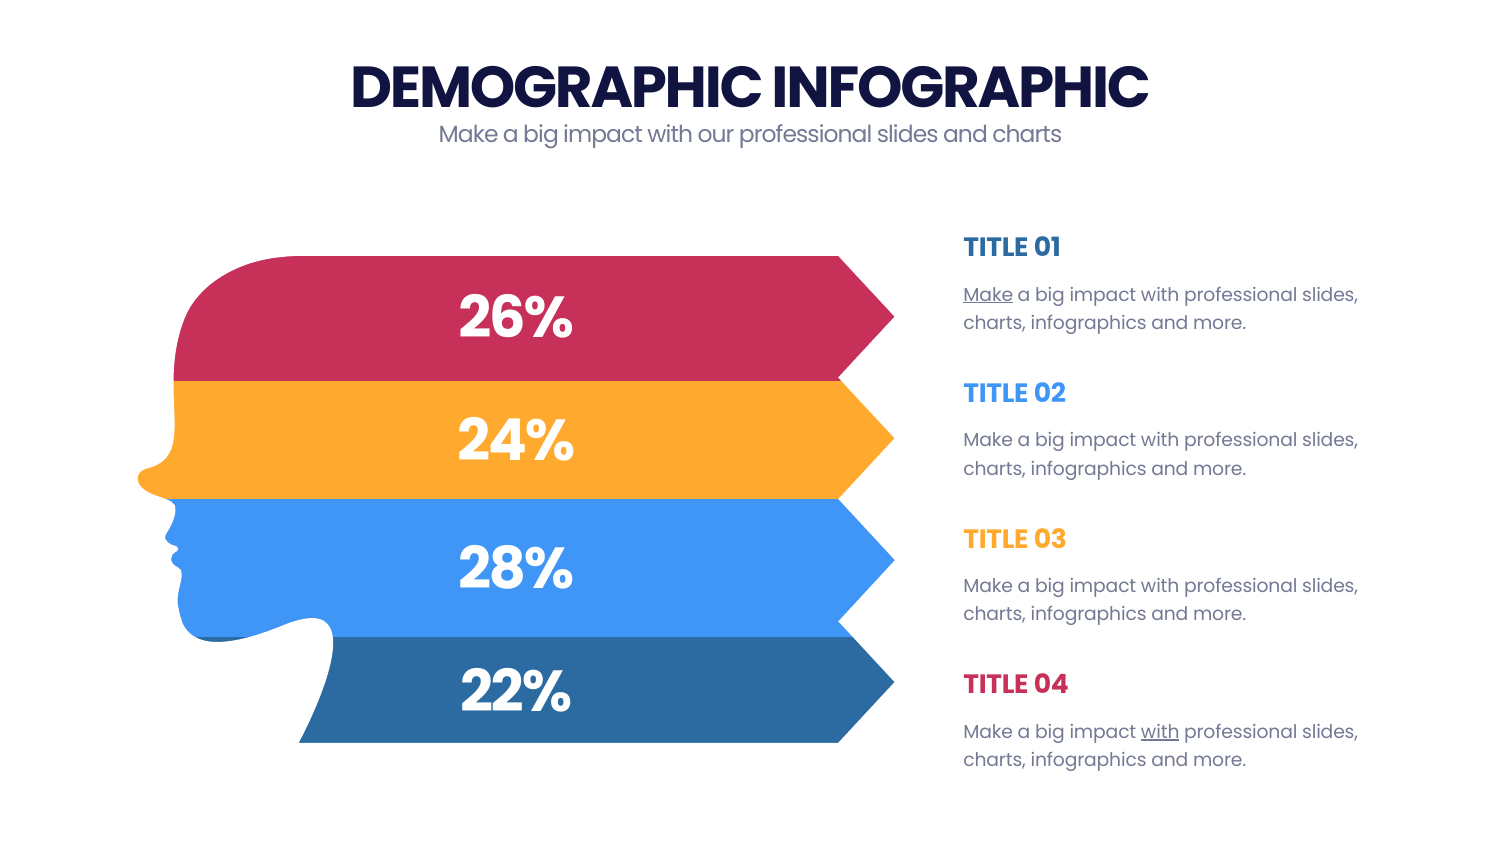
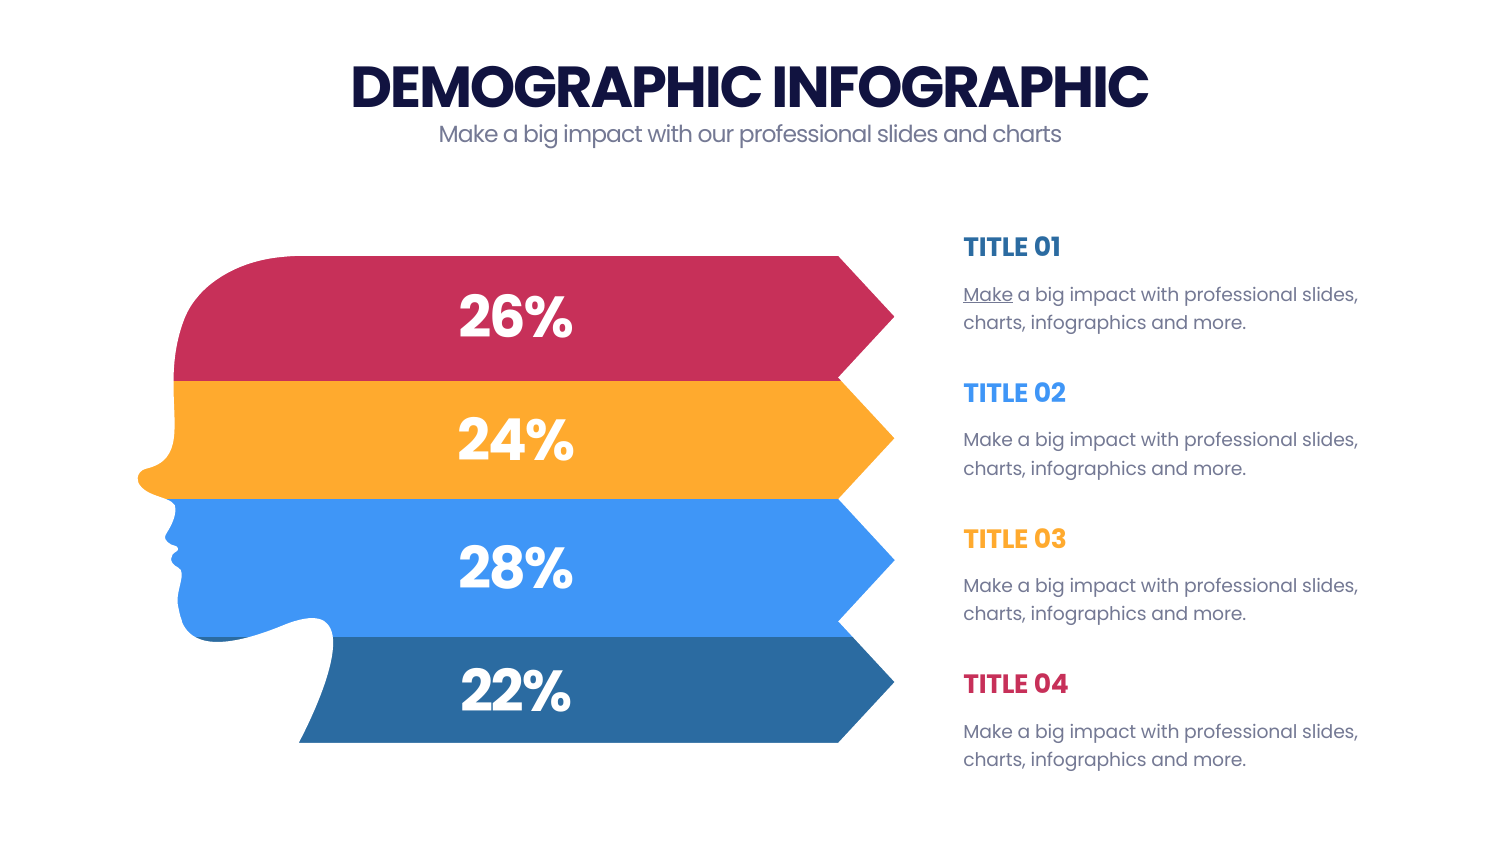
with at (1160, 732) underline: present -> none
